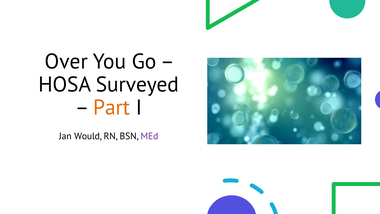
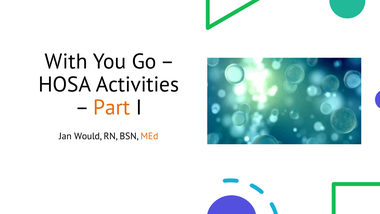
Over: Over -> With
Surveyed: Surveyed -> Activities
MEd colour: purple -> orange
